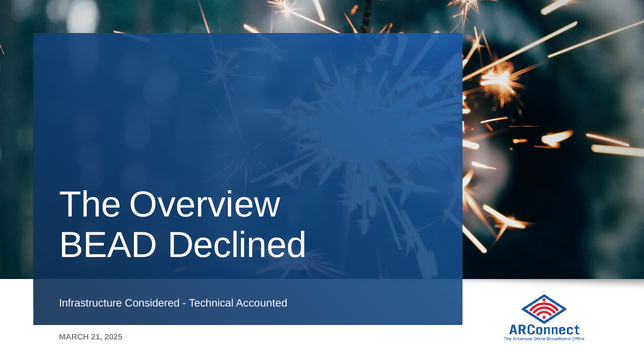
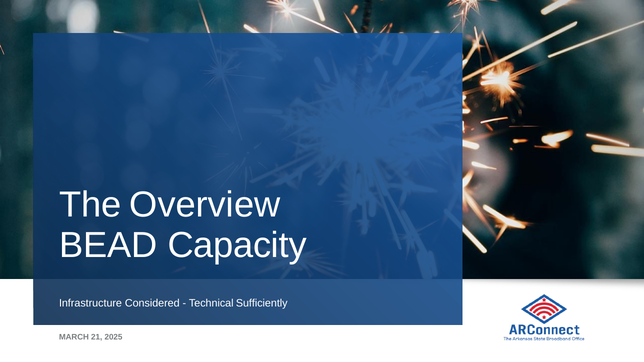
Declined: Declined -> Capacity
Accounted: Accounted -> Sufficiently
